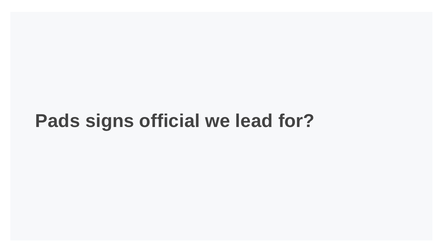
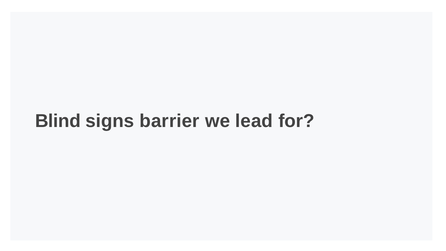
Pads: Pads -> Blind
official: official -> barrier
